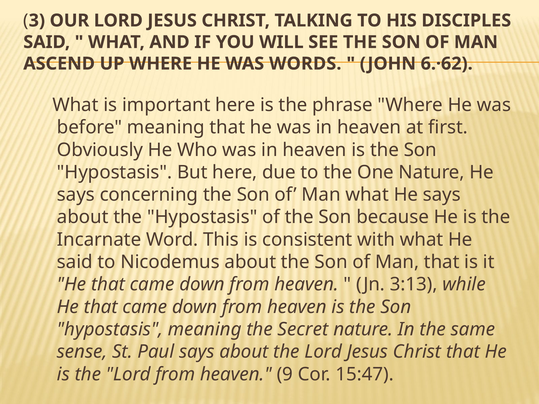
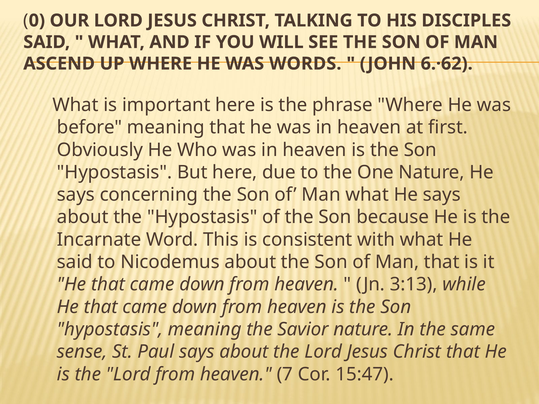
3: 3 -> 0
Secret: Secret -> Savior
9: 9 -> 7
